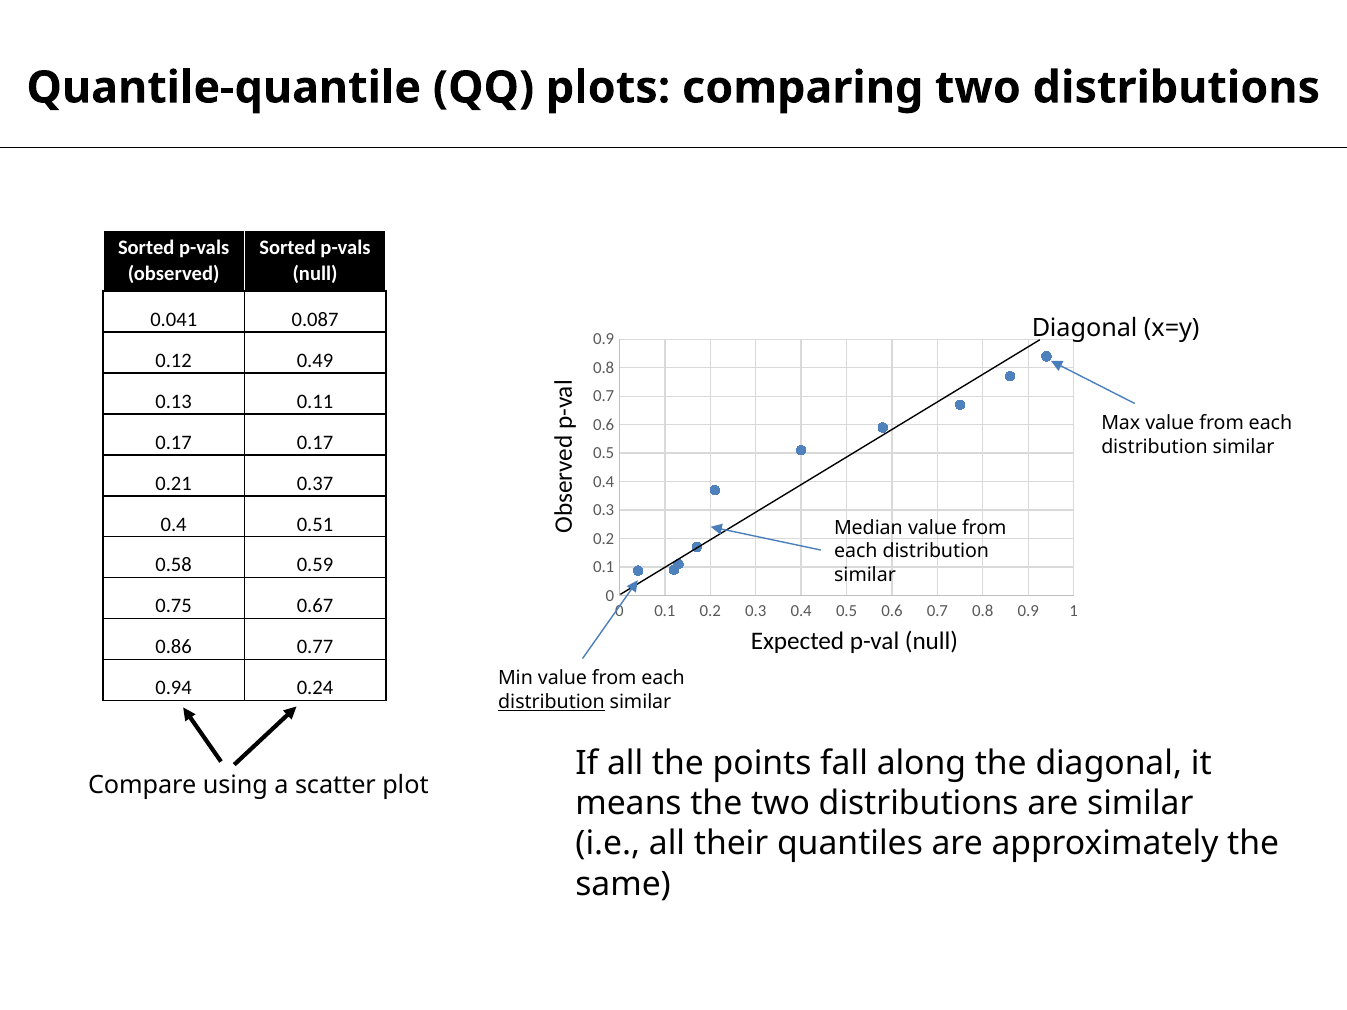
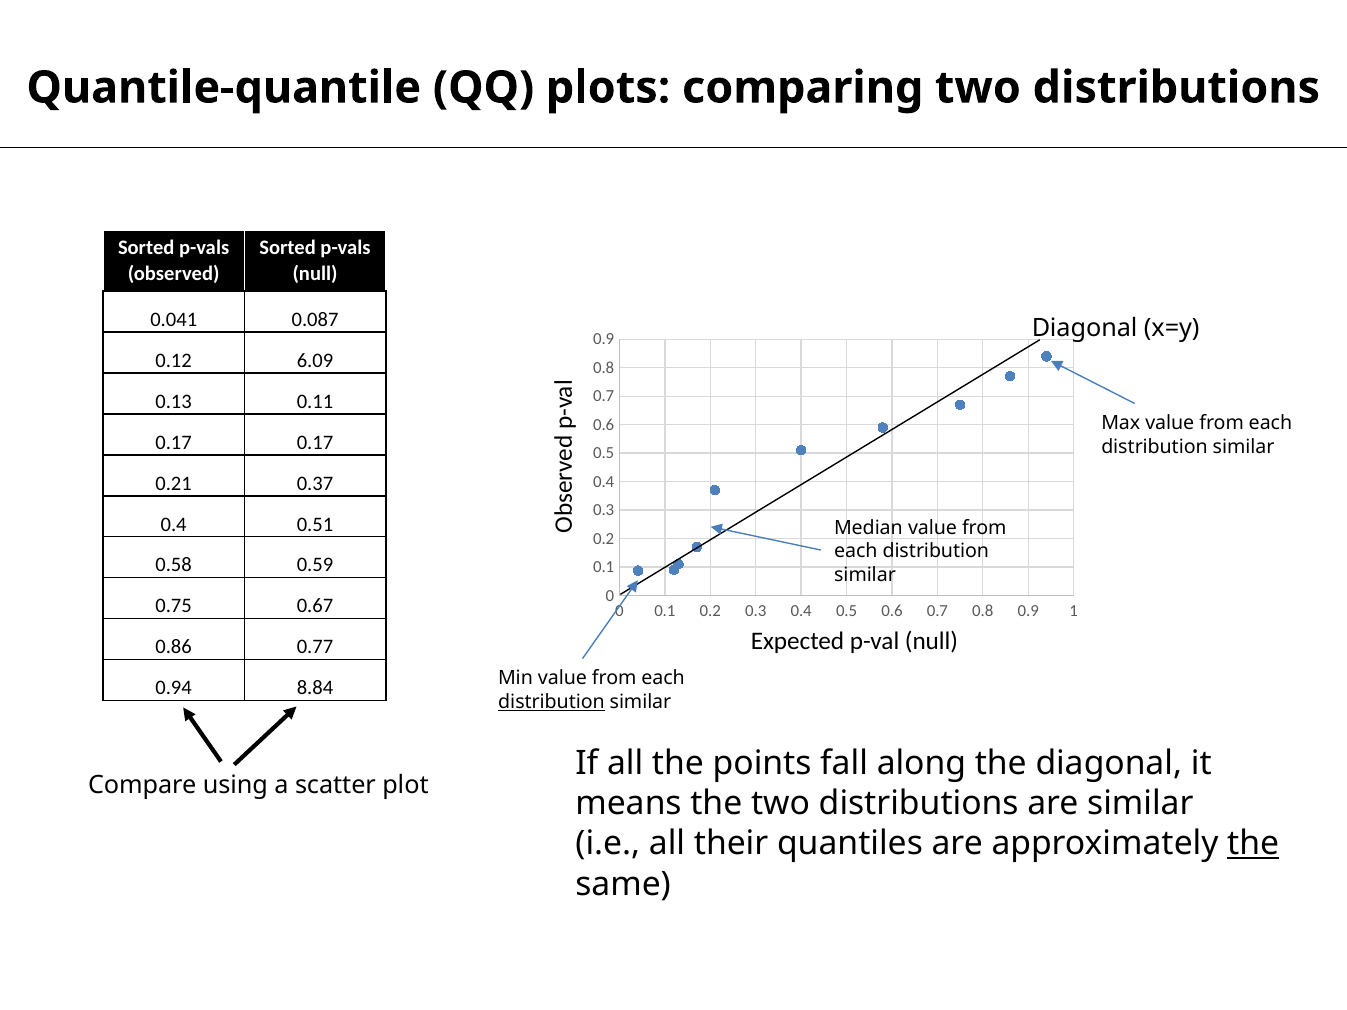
0.49: 0.49 -> 6.09
0.24: 0.24 -> 8.84
the at (1253, 844) underline: none -> present
